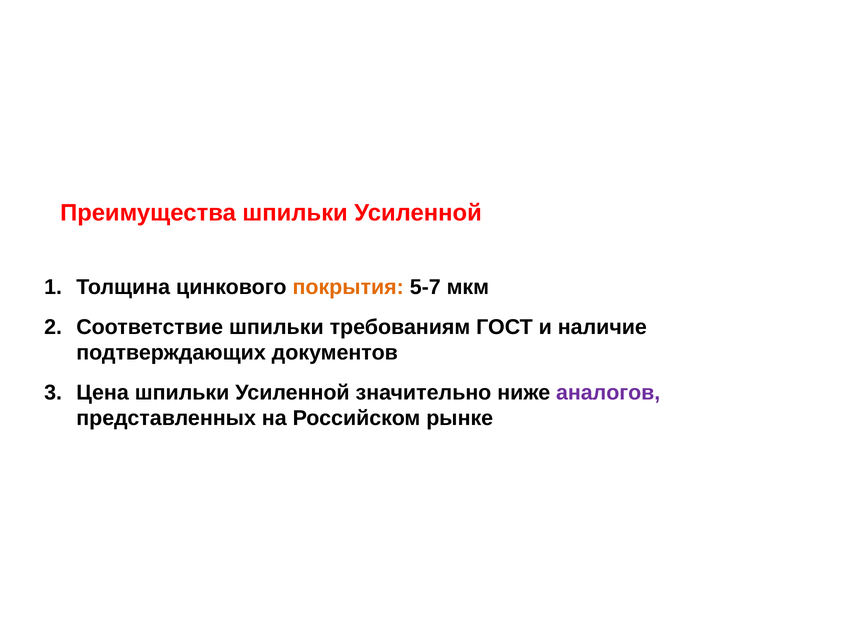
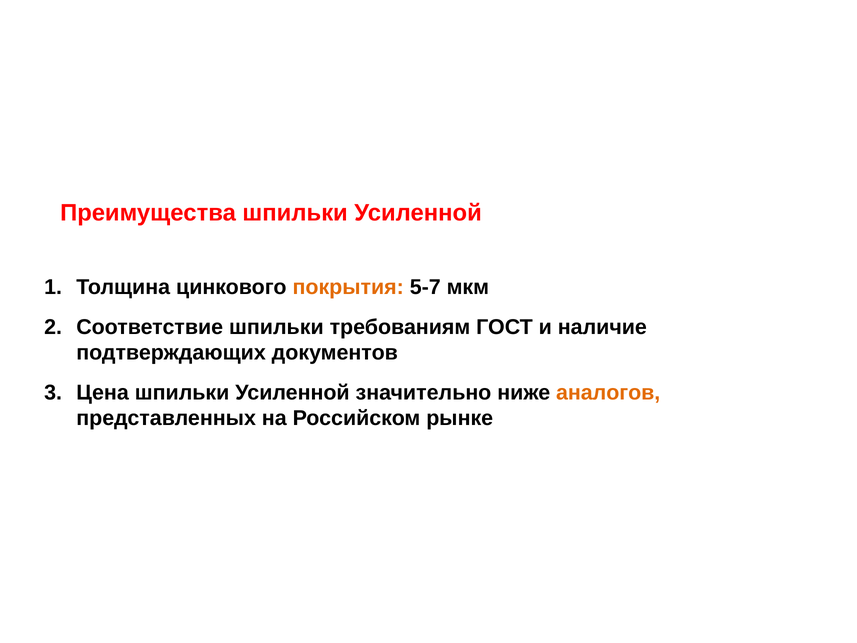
аналогов colour: purple -> orange
